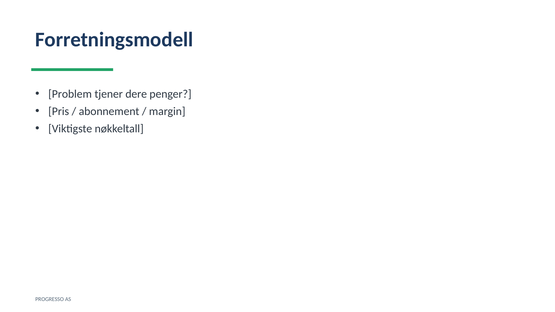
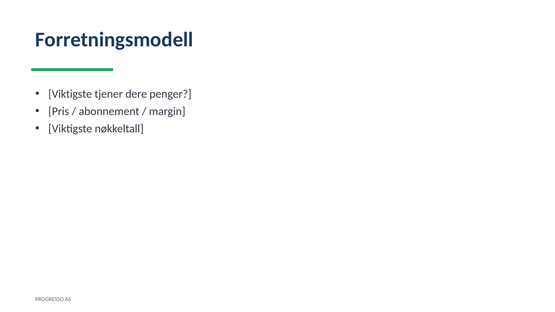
Problem at (70, 94): Problem -> Viktigste
